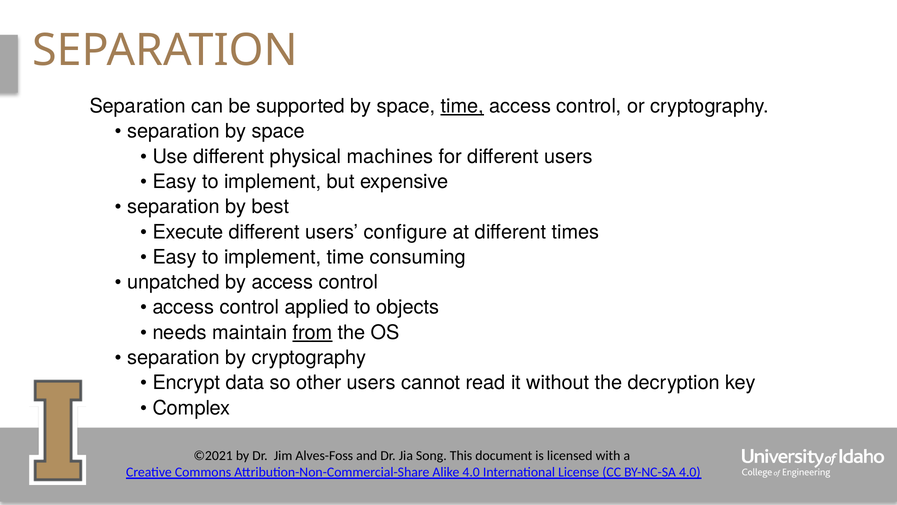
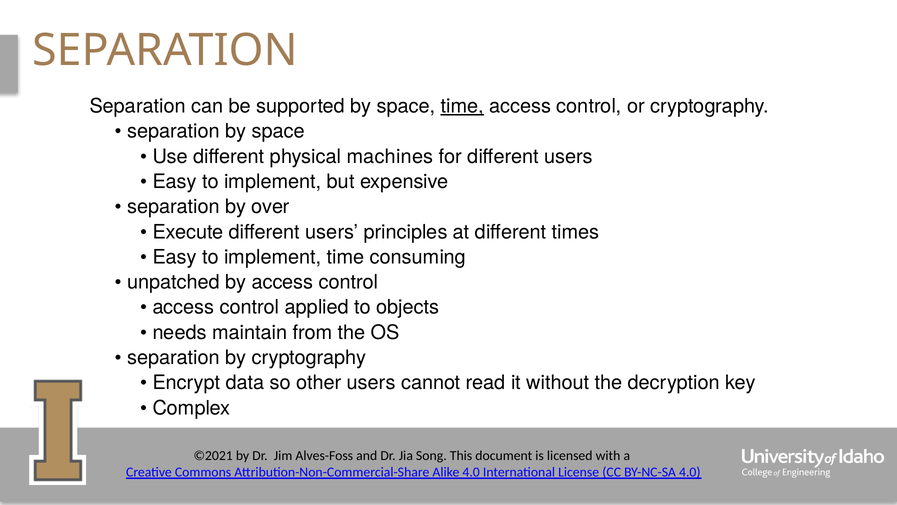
best: best -> over
configure: configure -> principles
from underline: present -> none
